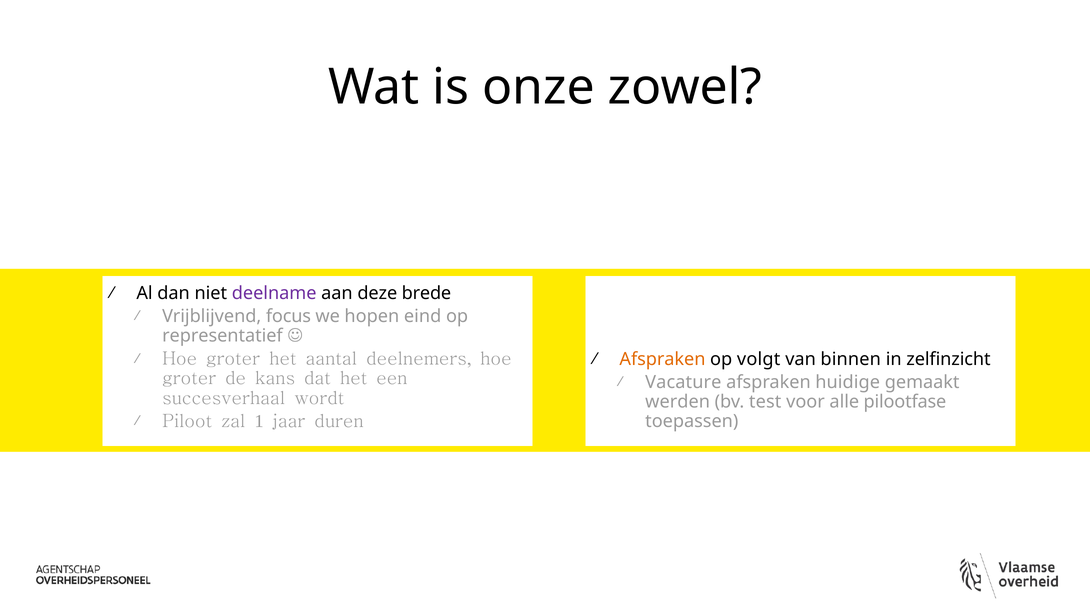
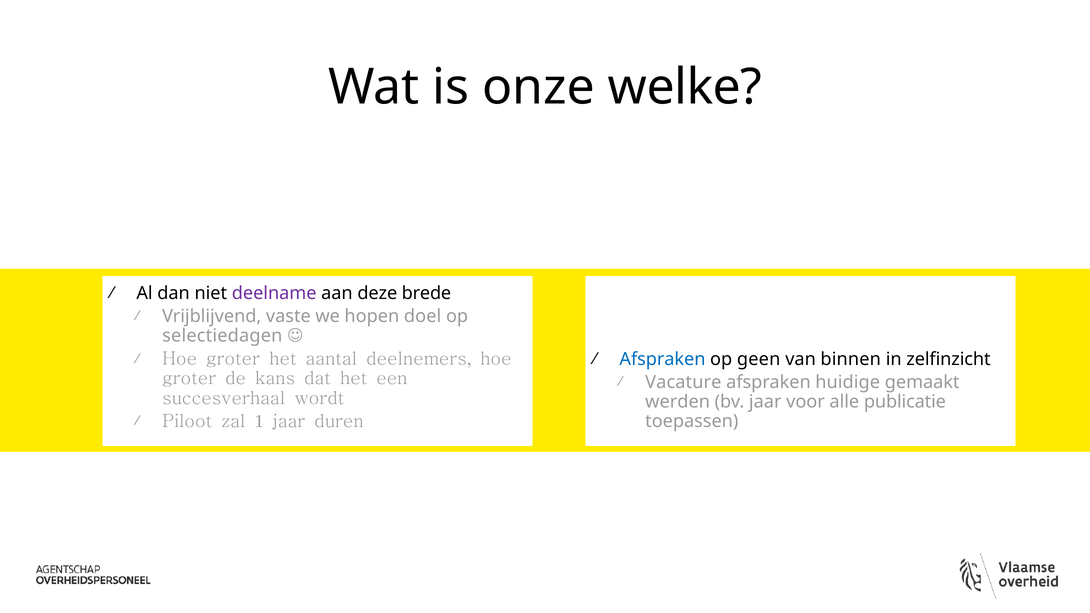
zowel: zowel -> welke
focus: focus -> vaste
eind: eind -> doel
representatief: representatief -> selectiedagen
Afspraken at (662, 359) colour: orange -> blue
volgt: volgt -> geen
bv test: test -> jaar
pilootfase: pilootfase -> publicatie
